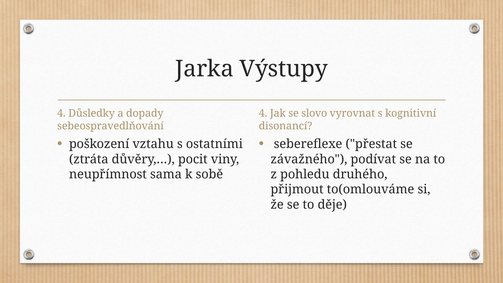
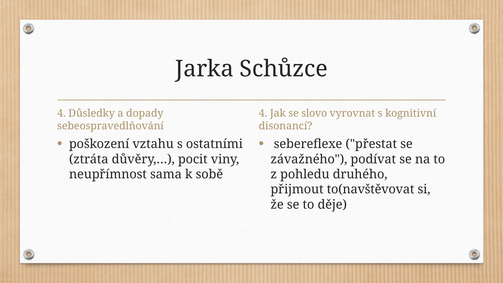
Výstupy: Výstupy -> Schůzce
to(omlouváme: to(omlouváme -> to(navštěvovat
